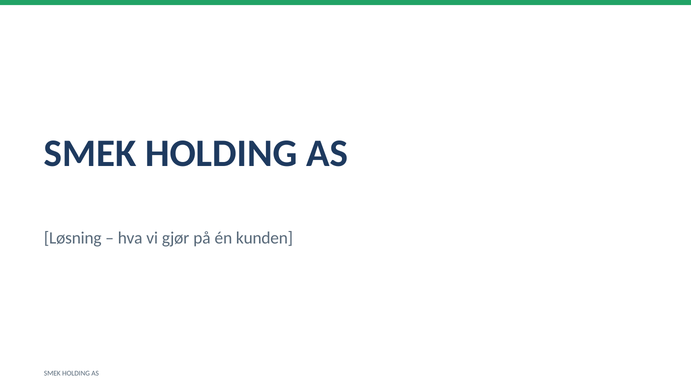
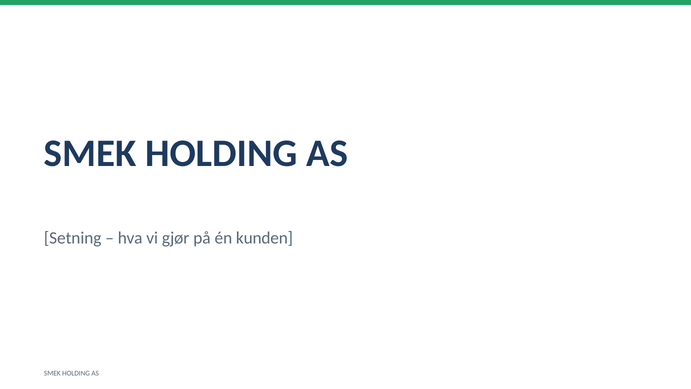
Løsning: Løsning -> Setning
